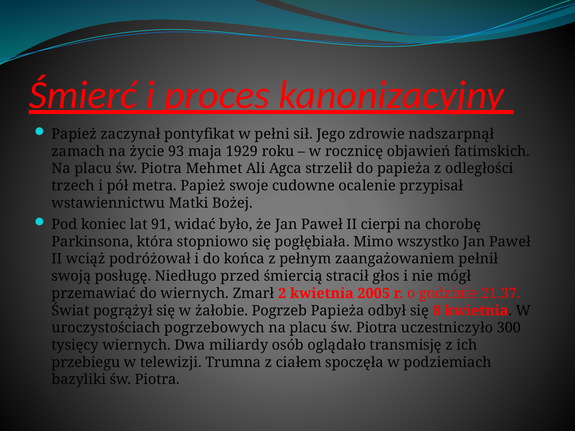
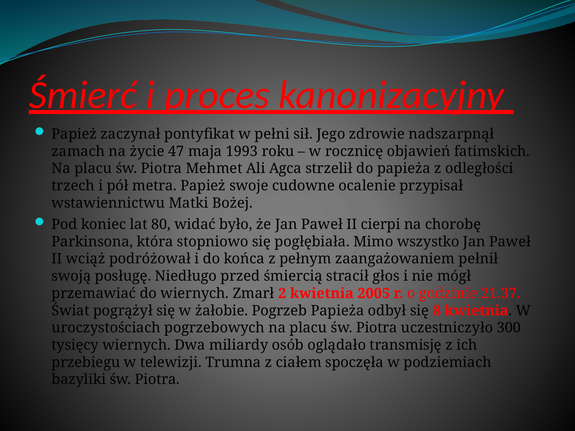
93: 93 -> 47
1929: 1929 -> 1993
91: 91 -> 80
